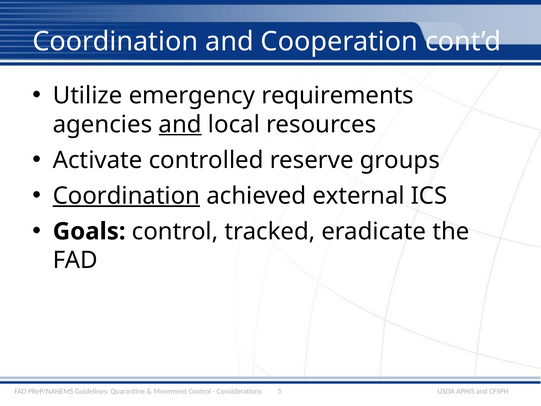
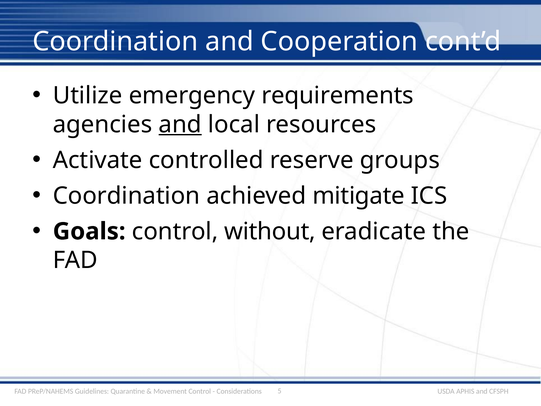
Coordination at (126, 196) underline: present -> none
external: external -> mitigate
tracked: tracked -> without
